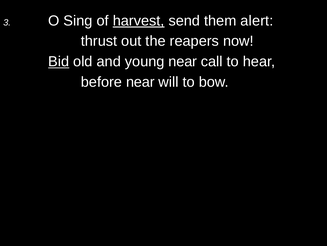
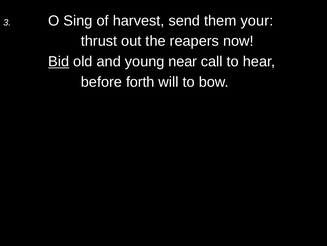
harvest underline: present -> none
alert: alert -> your
before near: near -> forth
